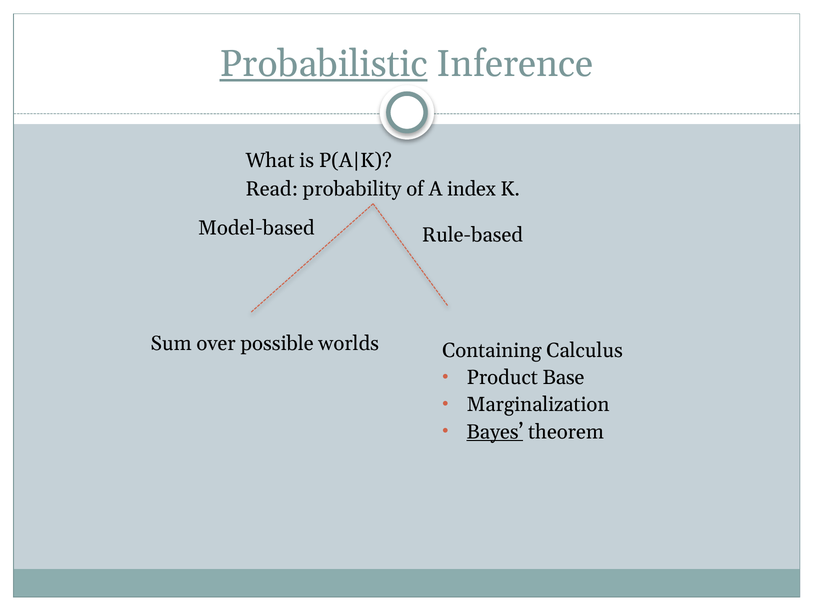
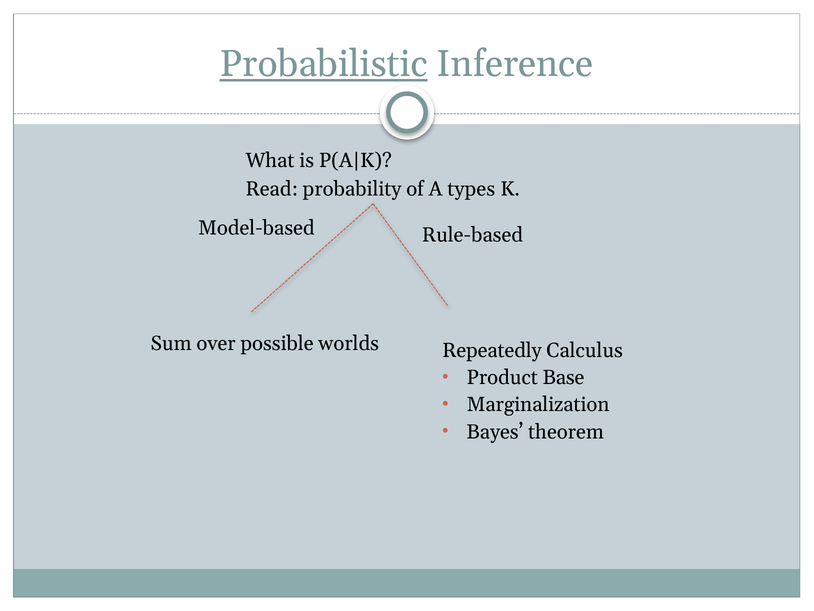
index: index -> types
Containing: Containing -> Repeatedly
Bayes underline: present -> none
